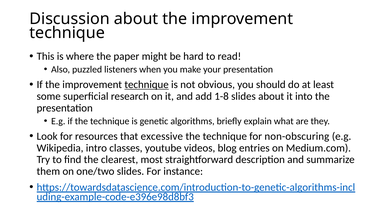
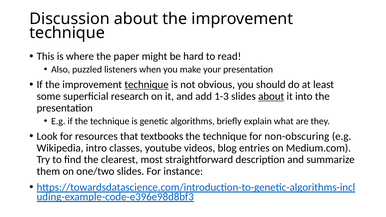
1-8: 1-8 -> 1-3
about at (271, 96) underline: none -> present
excessive: excessive -> textbooks
